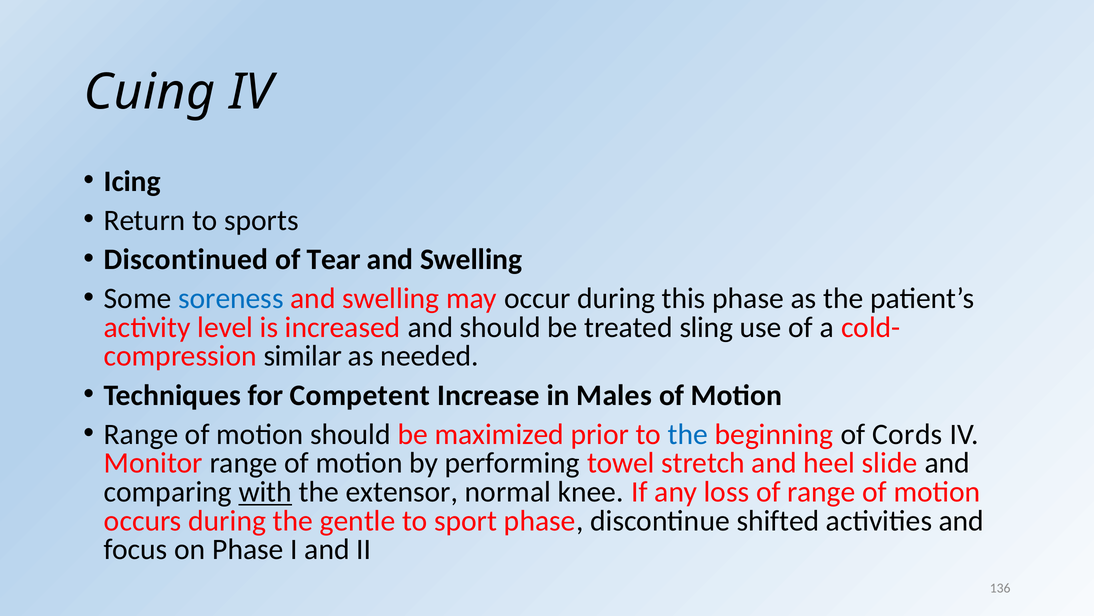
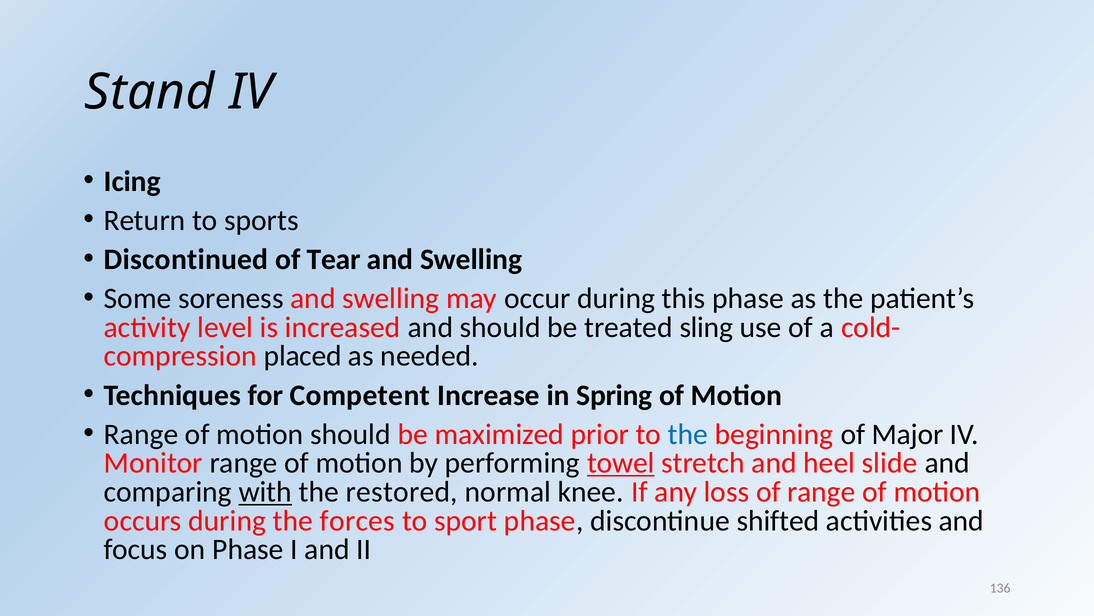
Cuing: Cuing -> Stand
soreness colour: blue -> black
similar: similar -> placed
Males: Males -> Spring
Cords: Cords -> Major
towel underline: none -> present
extensor: extensor -> restored
gentle: gentle -> forces
